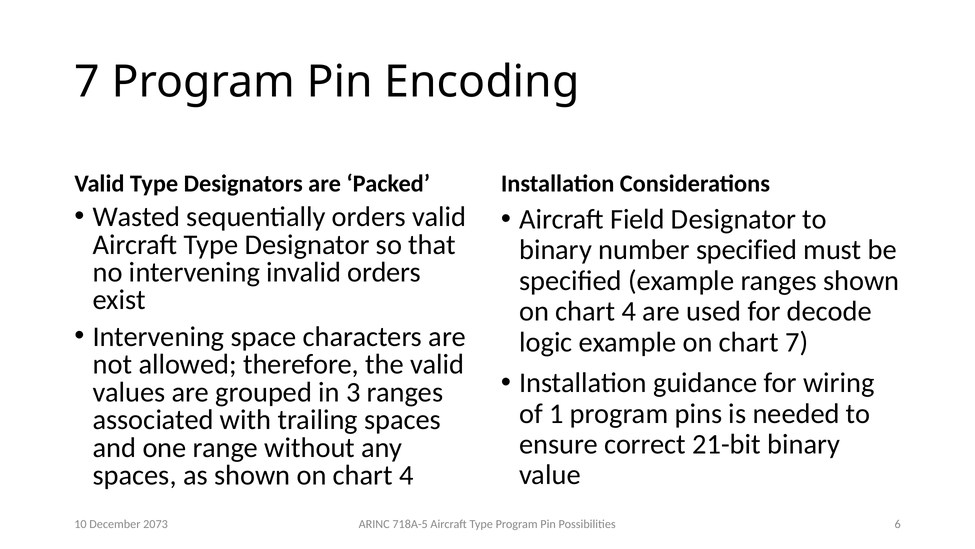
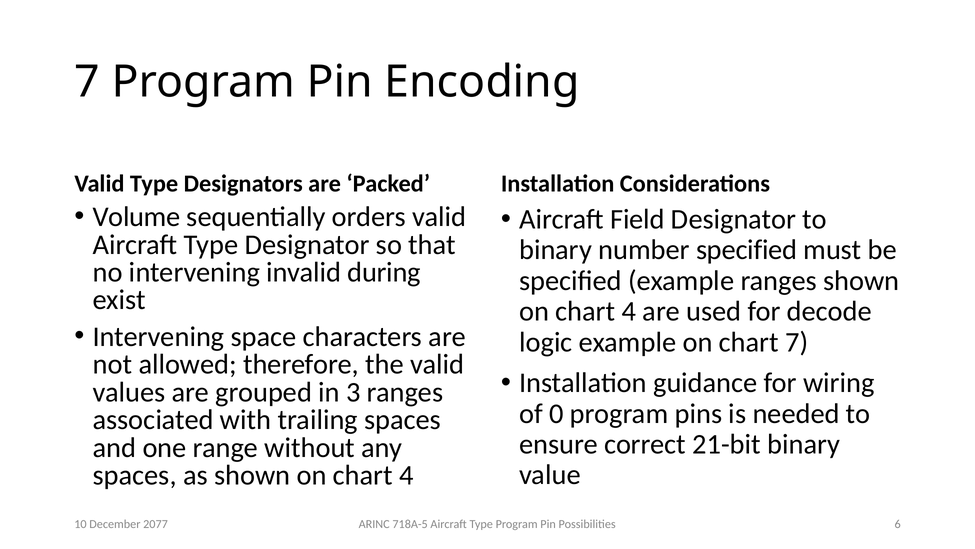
Wasted: Wasted -> Volume
invalid orders: orders -> during
1: 1 -> 0
2073: 2073 -> 2077
